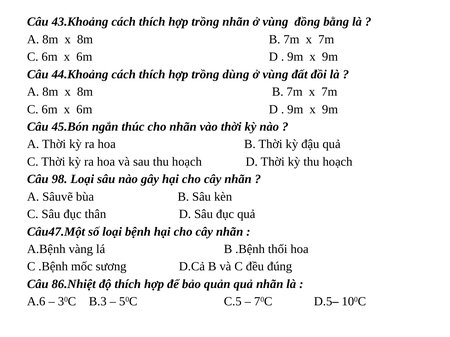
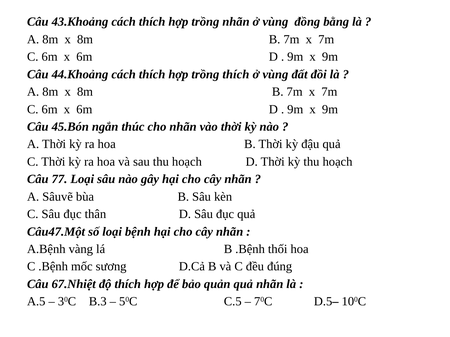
trồng dùng: dùng -> thích
98: 98 -> 77
86.Nhiệt: 86.Nhiệt -> 67.Nhiệt
A.6: A.6 -> A.5
